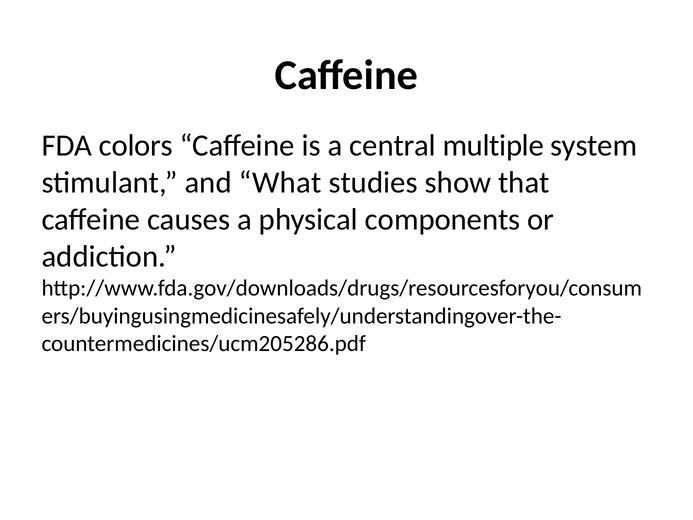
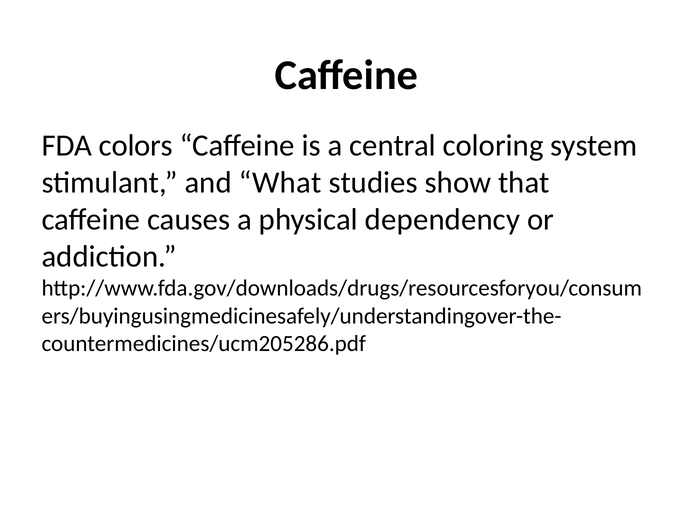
multiple: multiple -> coloring
components: components -> dependency
